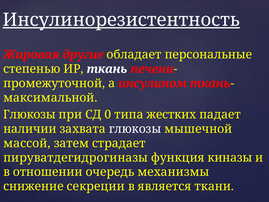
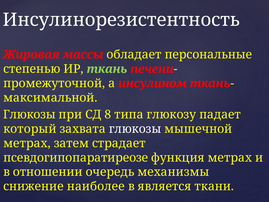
Инсулинорезистентность underline: present -> none
другие: другие -> массы
ткань colour: white -> light green
0: 0 -> 8
жестких: жестких -> глюкозу
наличии: наличии -> который
массой at (27, 143): массой -> метрах
пируватдегидрогиназы: пируватдегидрогиназы -> псевдогипопаратиреозе
функция киназы: киназы -> метрах
секреции: секреции -> наиболее
